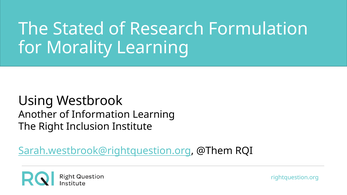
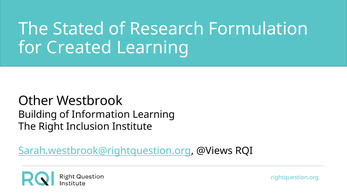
Morality: Morality -> Created
Using: Using -> Other
Another: Another -> Building
@Them: @Them -> @Views
